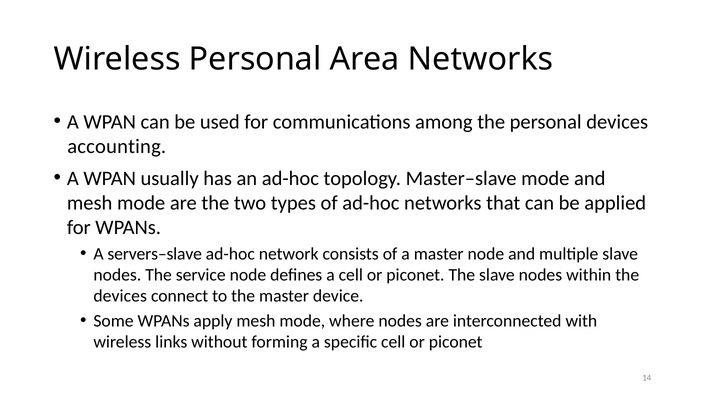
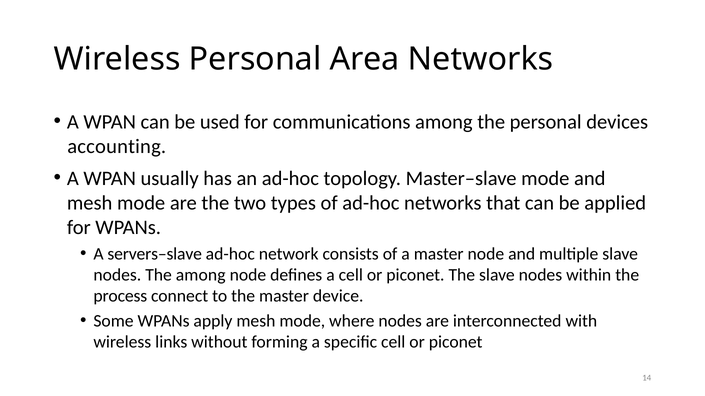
The service: service -> among
devices at (120, 296): devices -> process
